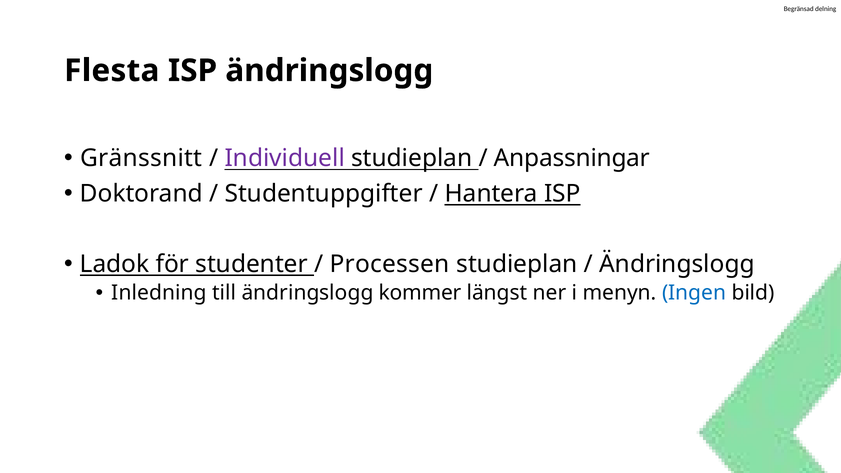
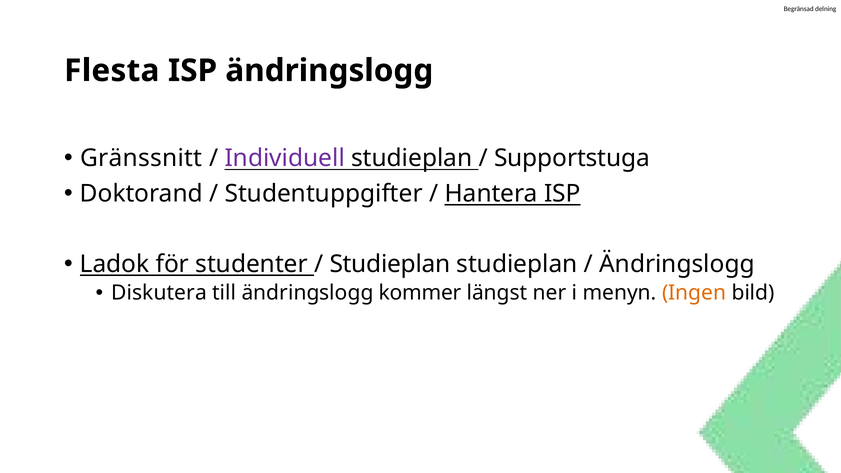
Anpassningar: Anpassningar -> Supportstuga
Processen at (390, 264): Processen -> Studieplan
Inledning: Inledning -> Diskutera
Ingen colour: blue -> orange
